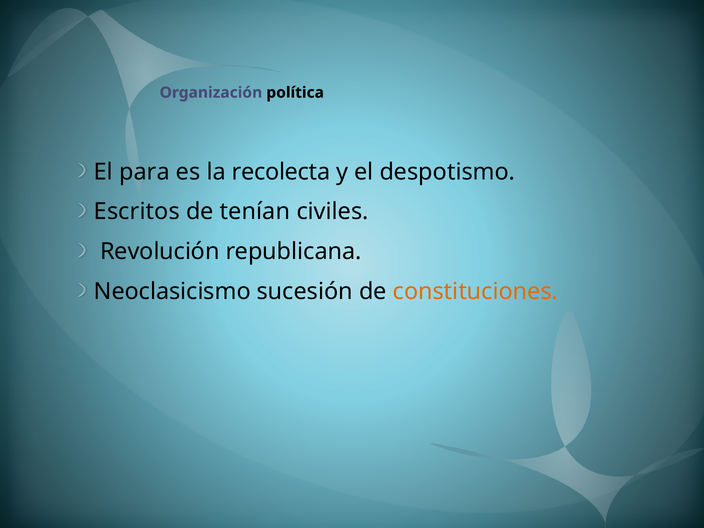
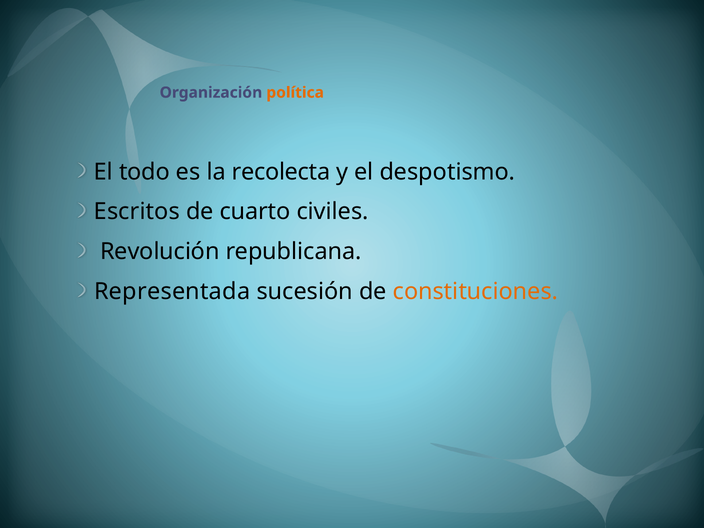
política colour: black -> orange
para: para -> todo
tenían: tenían -> cuarto
Neoclasicismo: Neoclasicismo -> Representada
